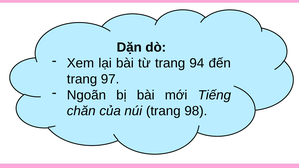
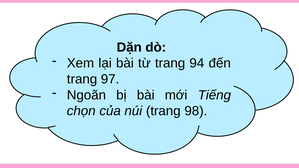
chăn: chăn -> chọn
